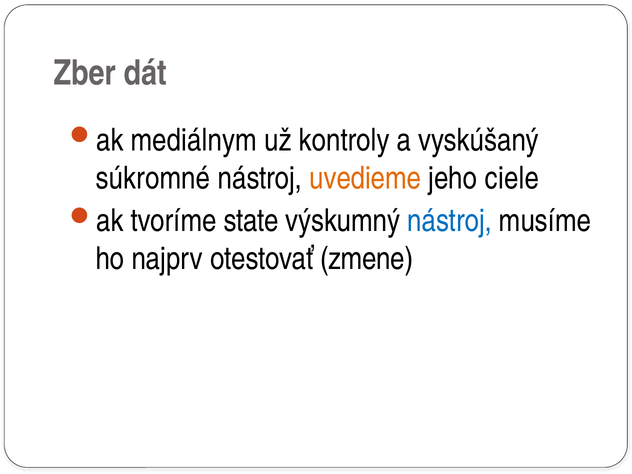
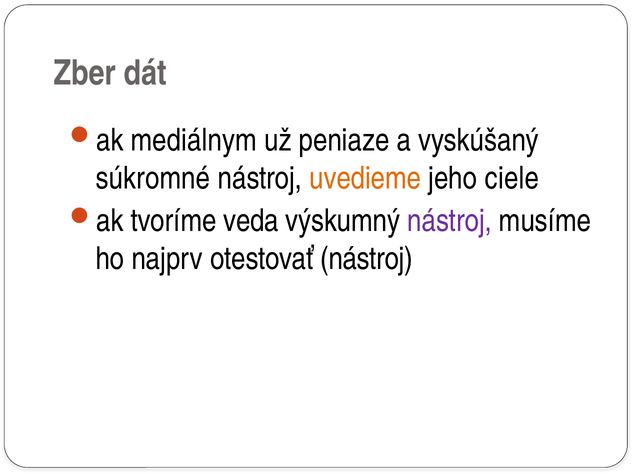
kontroly: kontroly -> peniaze
state: state -> veda
nástroj at (450, 221) colour: blue -> purple
otestovať zmene: zmene -> nástroj
